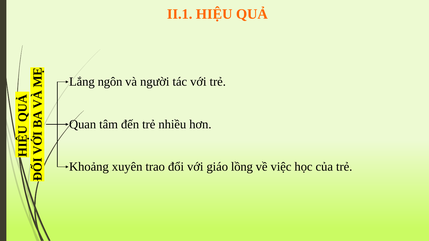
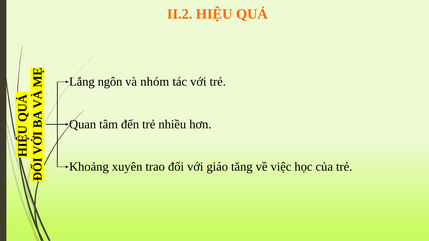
II.1: II.1 -> II.2
người: người -> nhóm
lồng: lồng -> tăng
